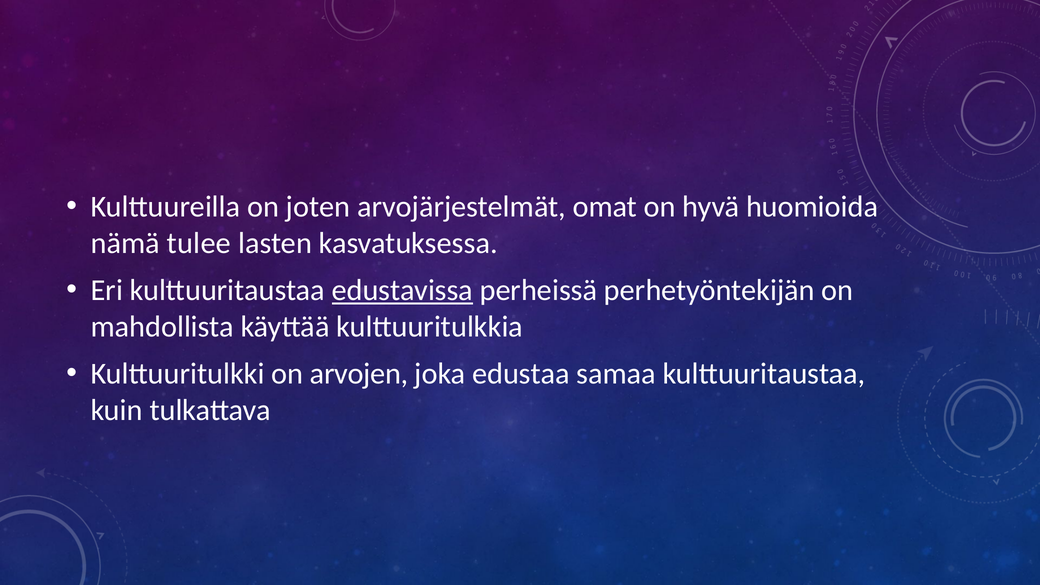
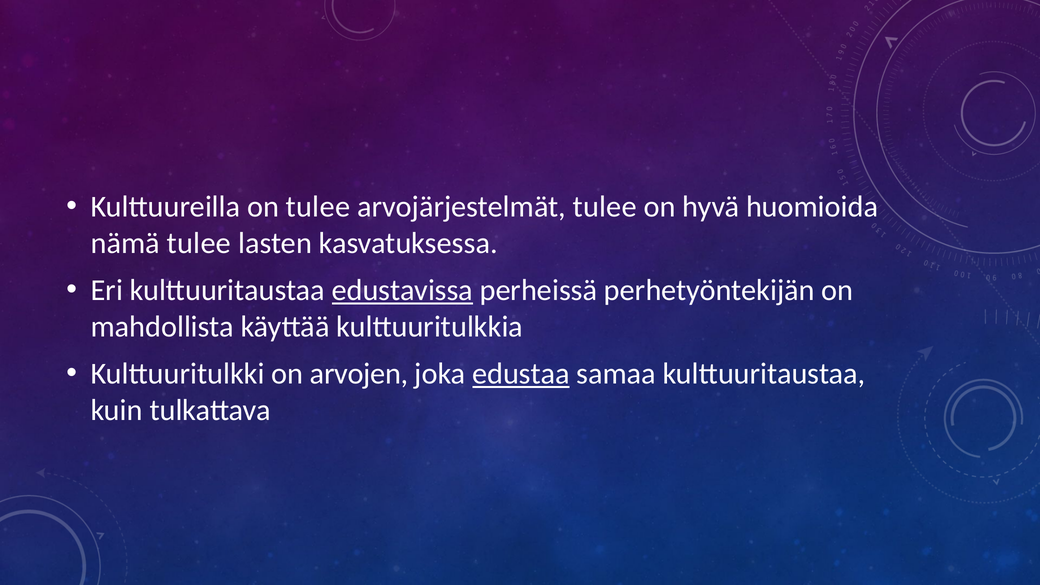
on joten: joten -> tulee
arvojärjestelmät omat: omat -> tulee
edustaa underline: none -> present
